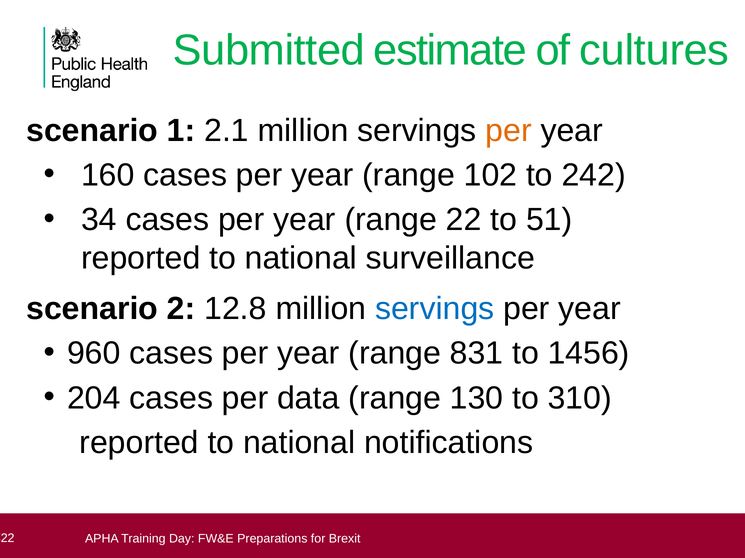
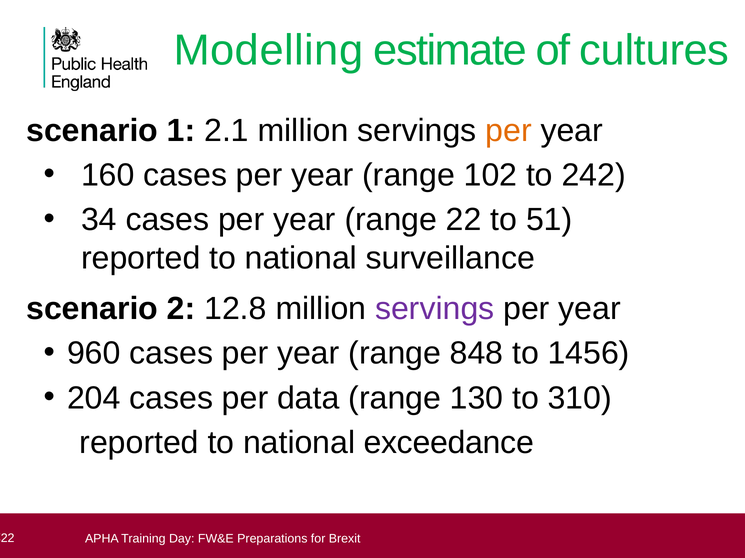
Submitted at (269, 50): Submitted -> Modelling
servings at (435, 309) colour: blue -> purple
831: 831 -> 848
notifications: notifications -> exceedance
